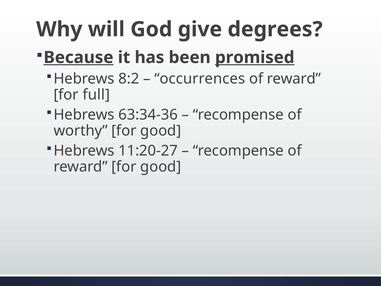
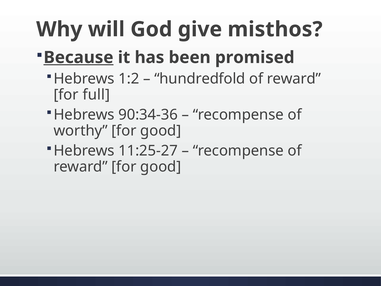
degrees: degrees -> misthos
promised underline: present -> none
8:2: 8:2 -> 1:2
occurrences: occurrences -> hundredfold
63:34-36: 63:34-36 -> 90:34-36
11:20-27: 11:20-27 -> 11:25-27
